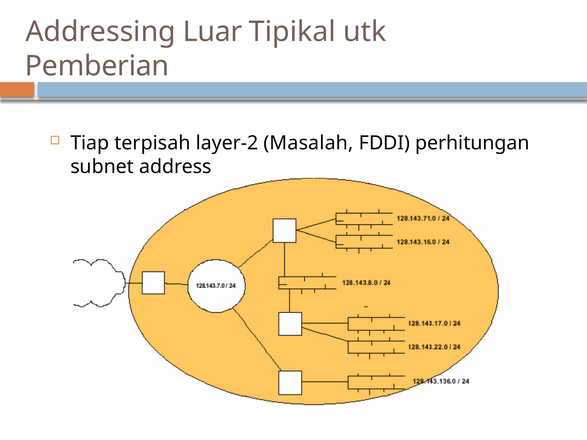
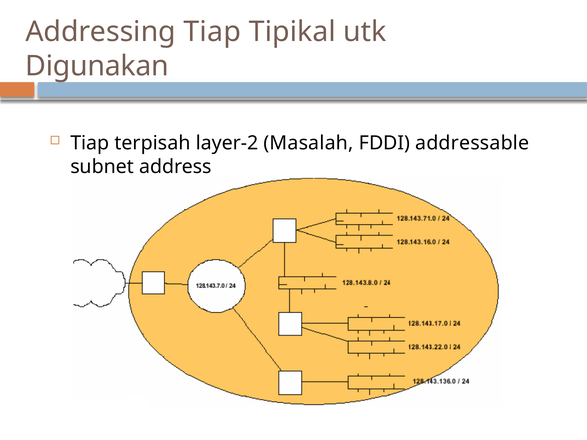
Addressing Luar: Luar -> Tiap
Pemberian: Pemberian -> Digunakan
perhitungan: perhitungan -> addressable
